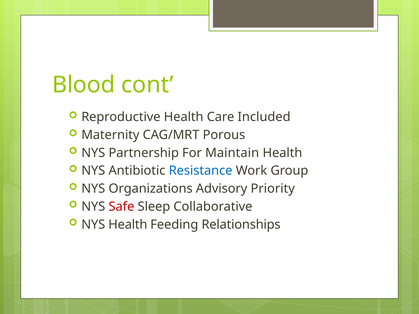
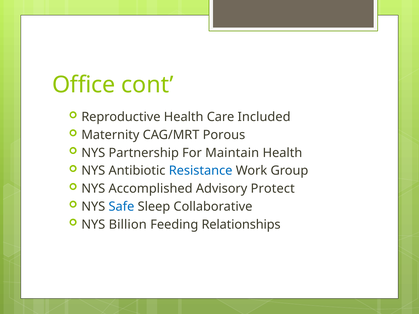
Blood: Blood -> Office
Organizations: Organizations -> Accomplished
Priority: Priority -> Protect
Safe colour: red -> blue
NYS Health: Health -> Billion
